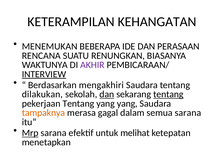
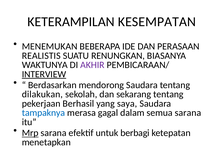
KEHANGATAN: KEHANGATAN -> KESEMPATAN
RENCANA: RENCANA -> REALISTIS
mengakhiri: mengakhiri -> mendorong
dan at (107, 94) underline: present -> none
tentang at (168, 94) underline: present -> none
pekerjaan Tentang: Tentang -> Berhasil
yang yang: yang -> saya
tampaknya colour: orange -> blue
melihat: melihat -> berbagi
